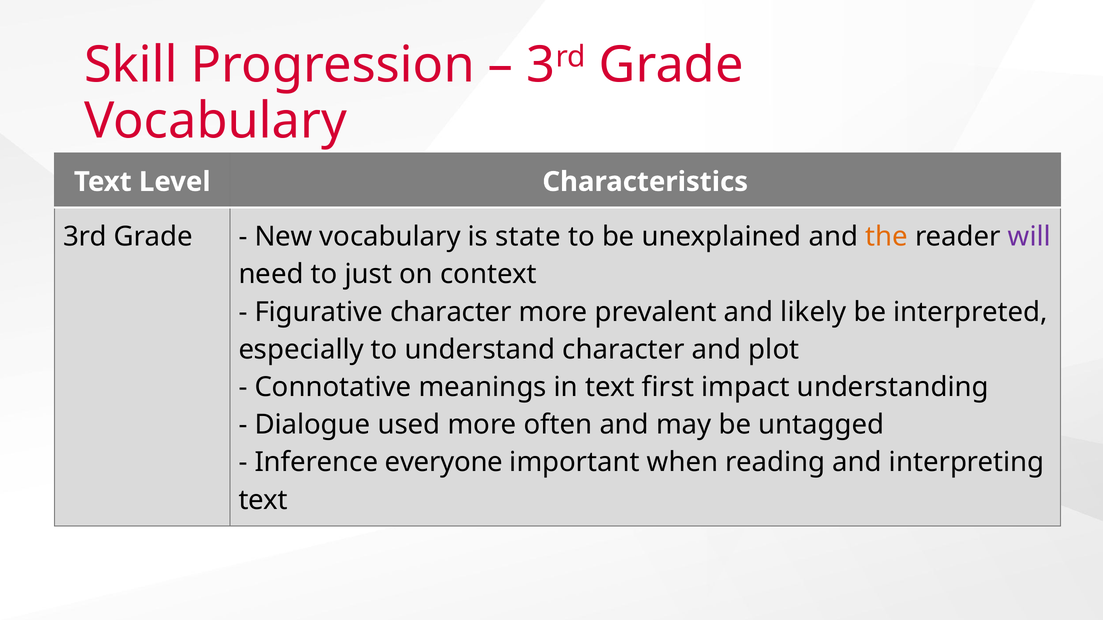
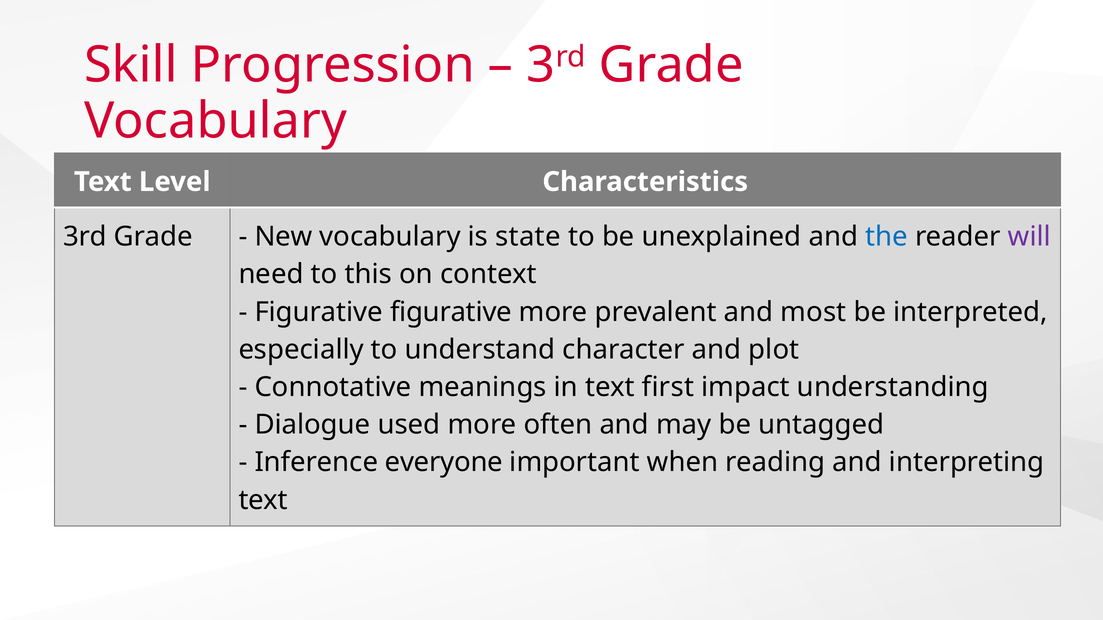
the colour: orange -> blue
just: just -> this
Figurative character: character -> figurative
likely: likely -> most
